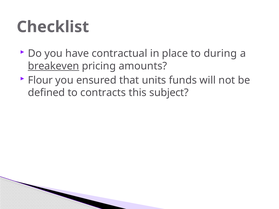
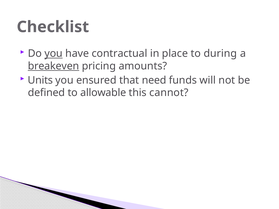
you at (54, 54) underline: none -> present
Flour: Flour -> Units
units: units -> need
contracts: contracts -> allowable
subject: subject -> cannot
